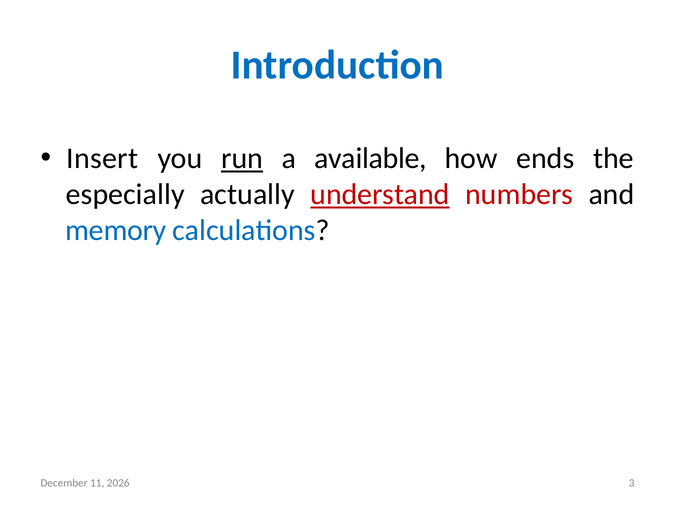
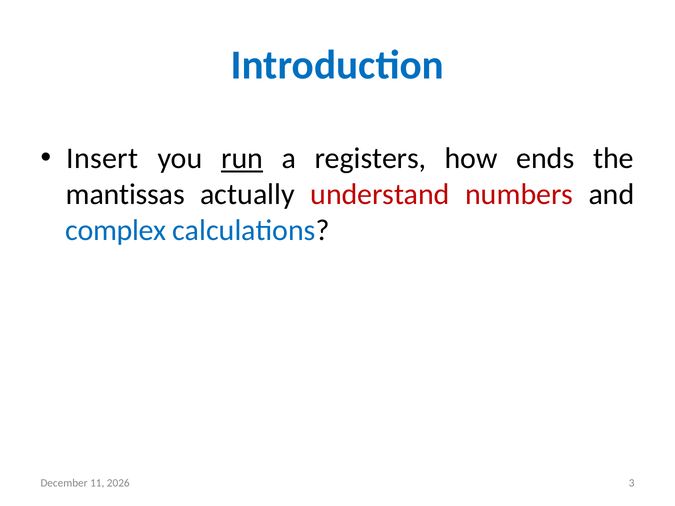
available: available -> registers
especially: especially -> mantissas
understand underline: present -> none
memory: memory -> complex
